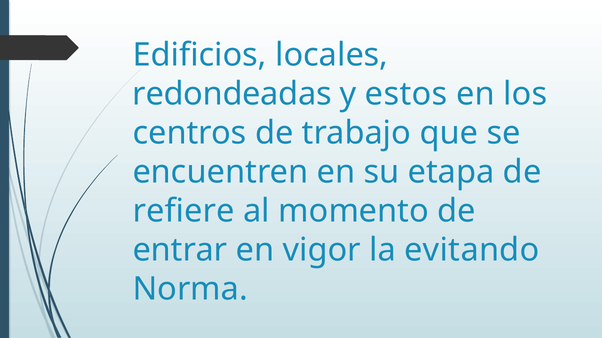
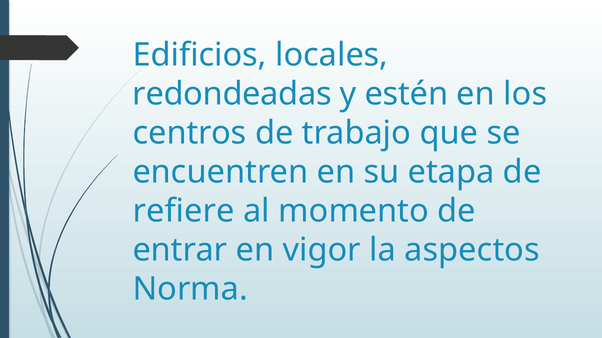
estos: estos -> estén
evitando: evitando -> aspectos
